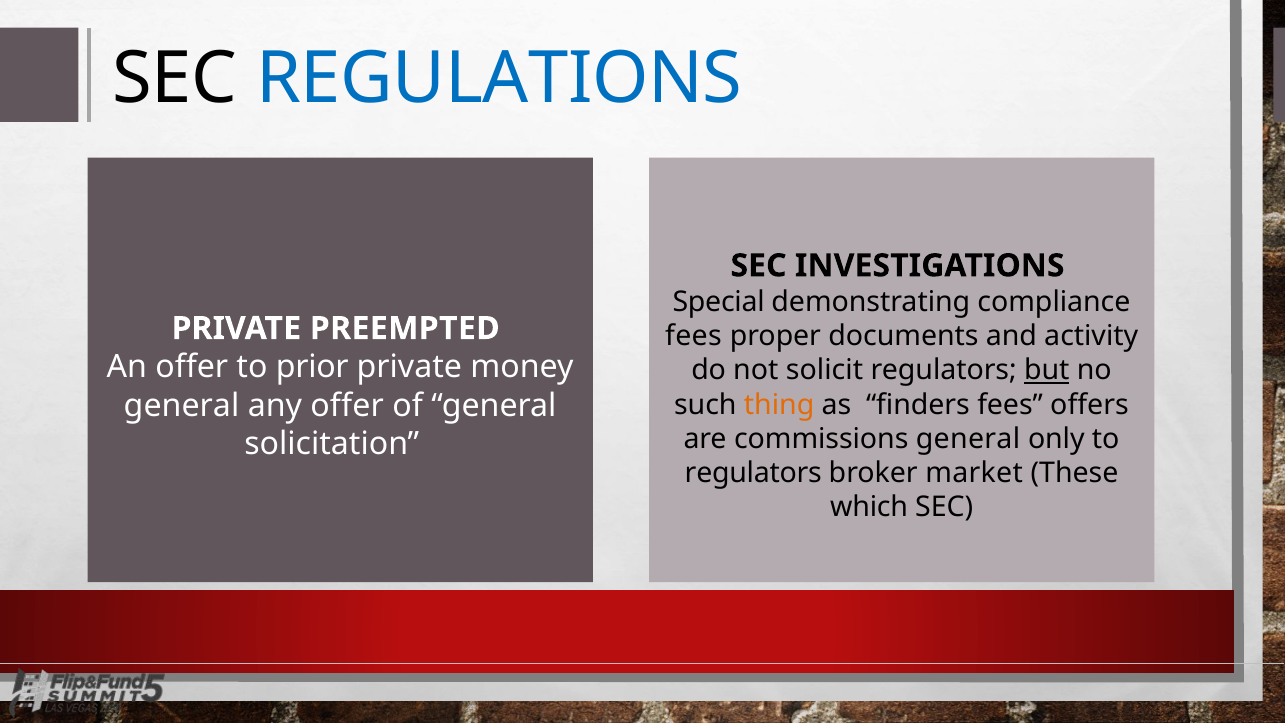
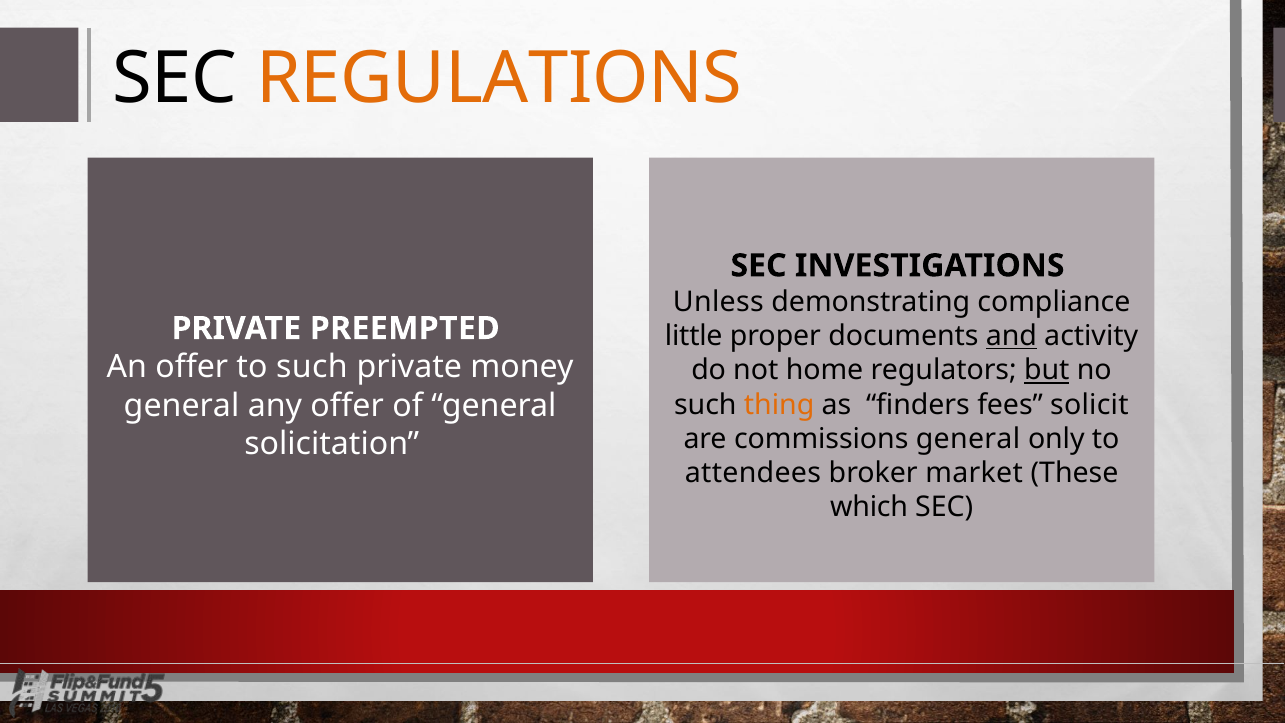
REGULATIONS colour: blue -> orange
Special: Special -> Unless
fees at (693, 336): fees -> little
and underline: none -> present
to prior: prior -> such
solicit: solicit -> home
offers: offers -> solicit
regulators at (753, 473): regulators -> attendees
